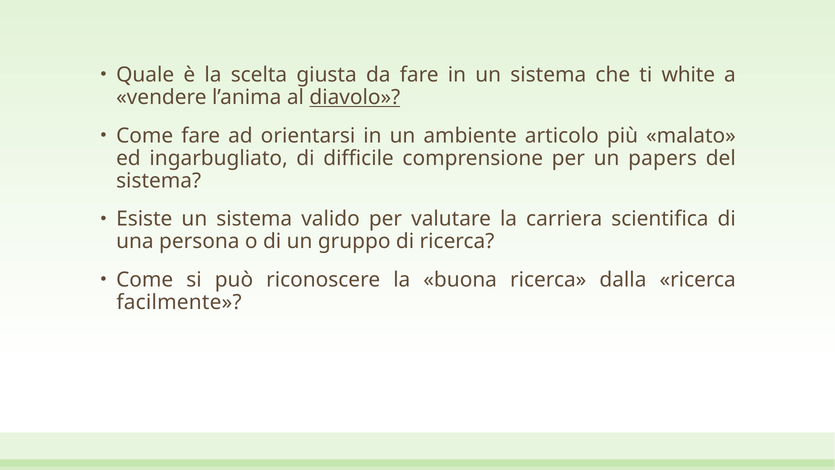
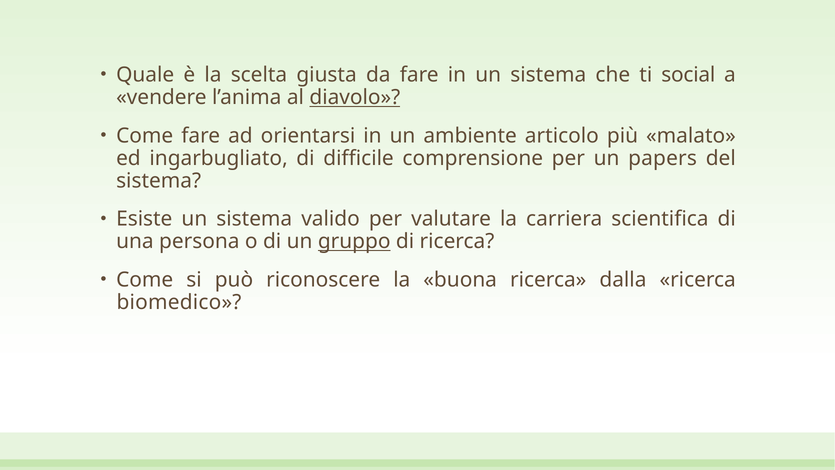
white: white -> social
gruppo underline: none -> present
facilmente: facilmente -> biomedico
